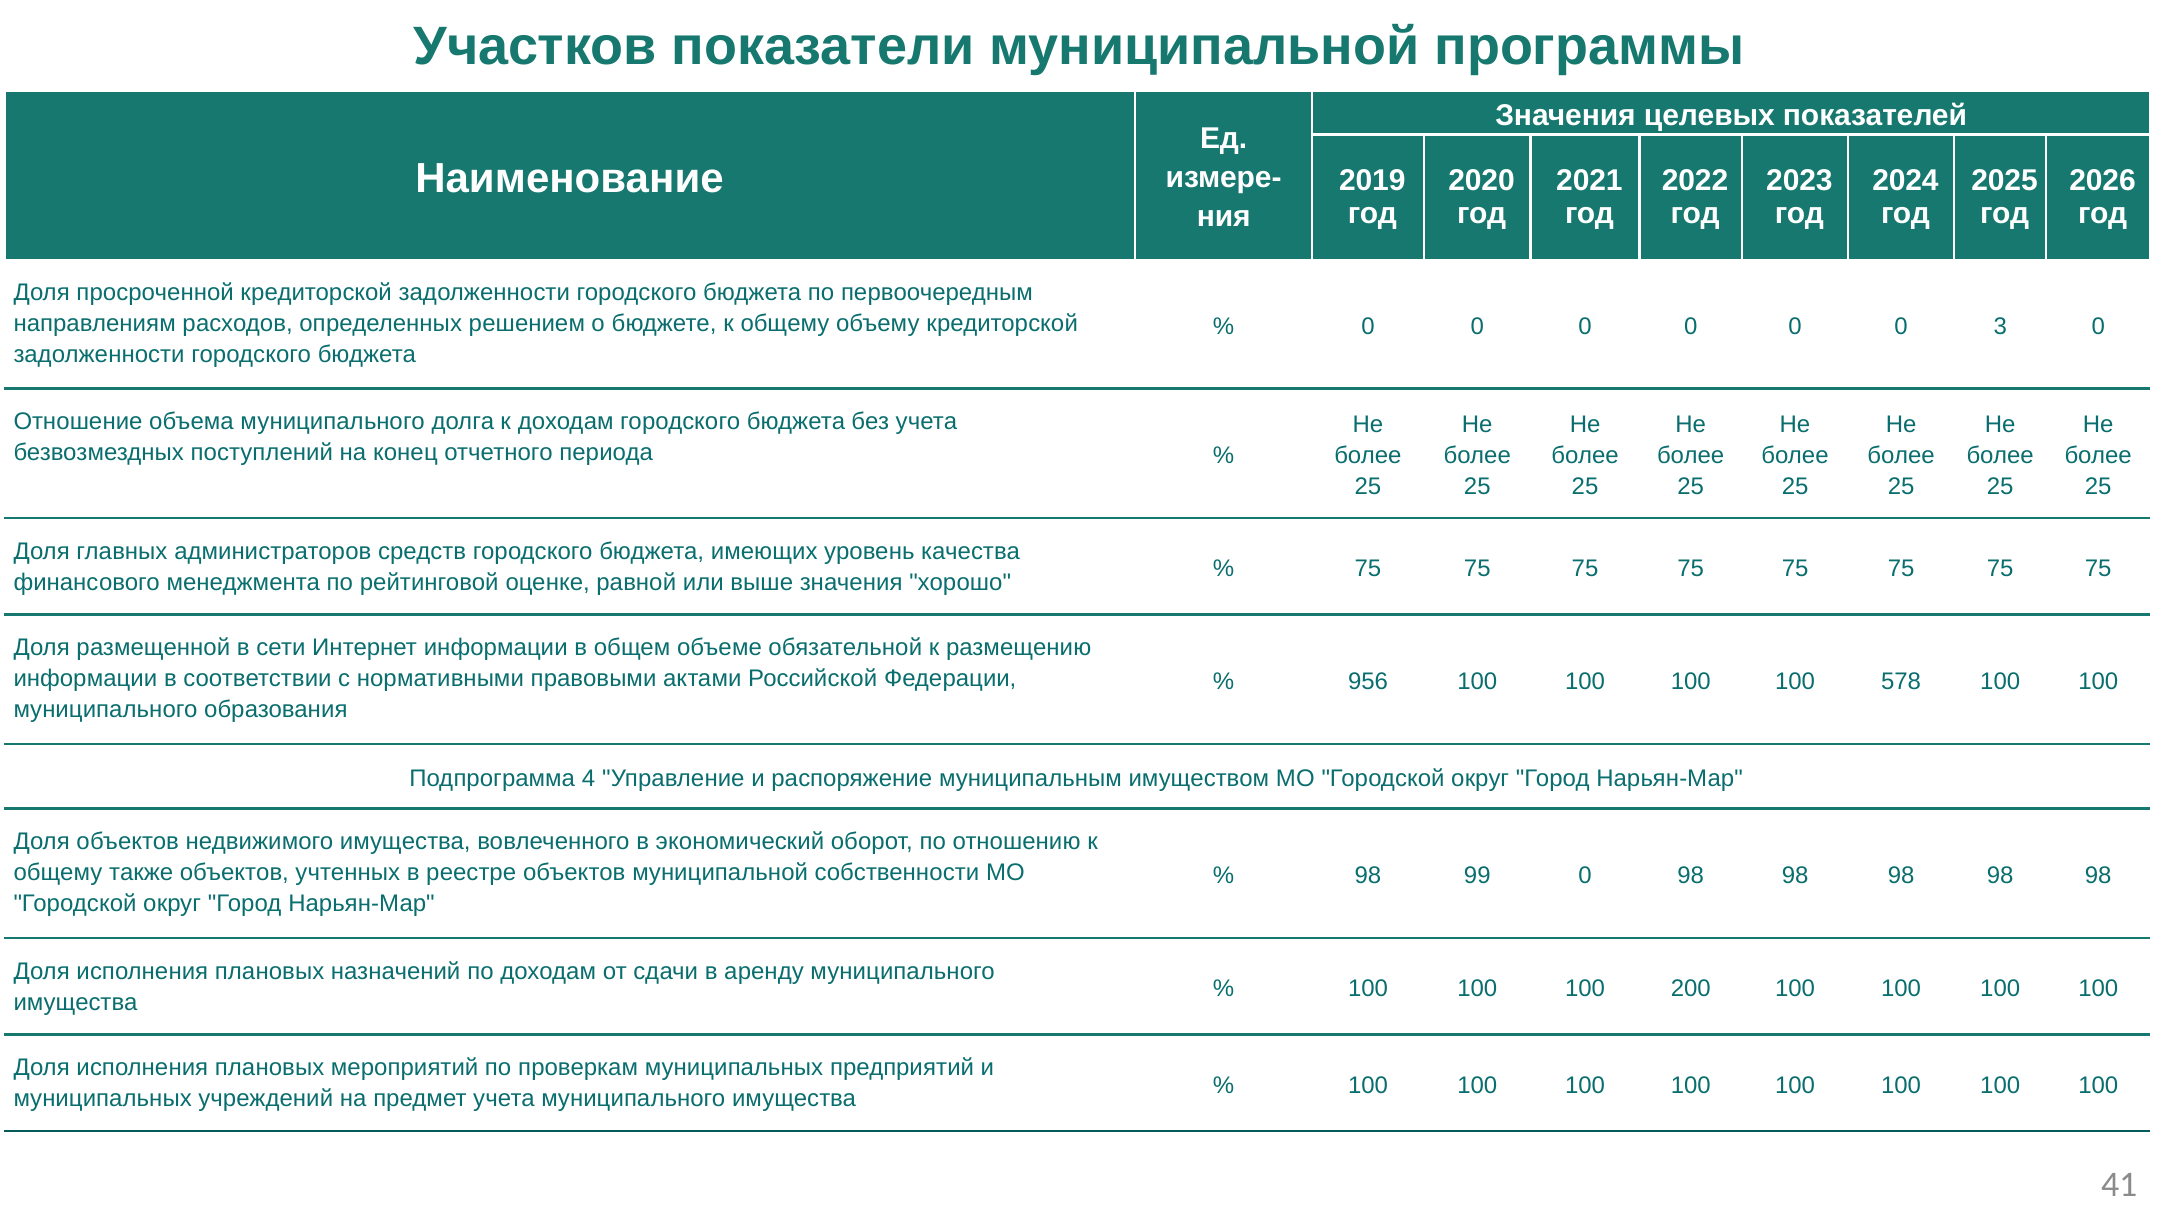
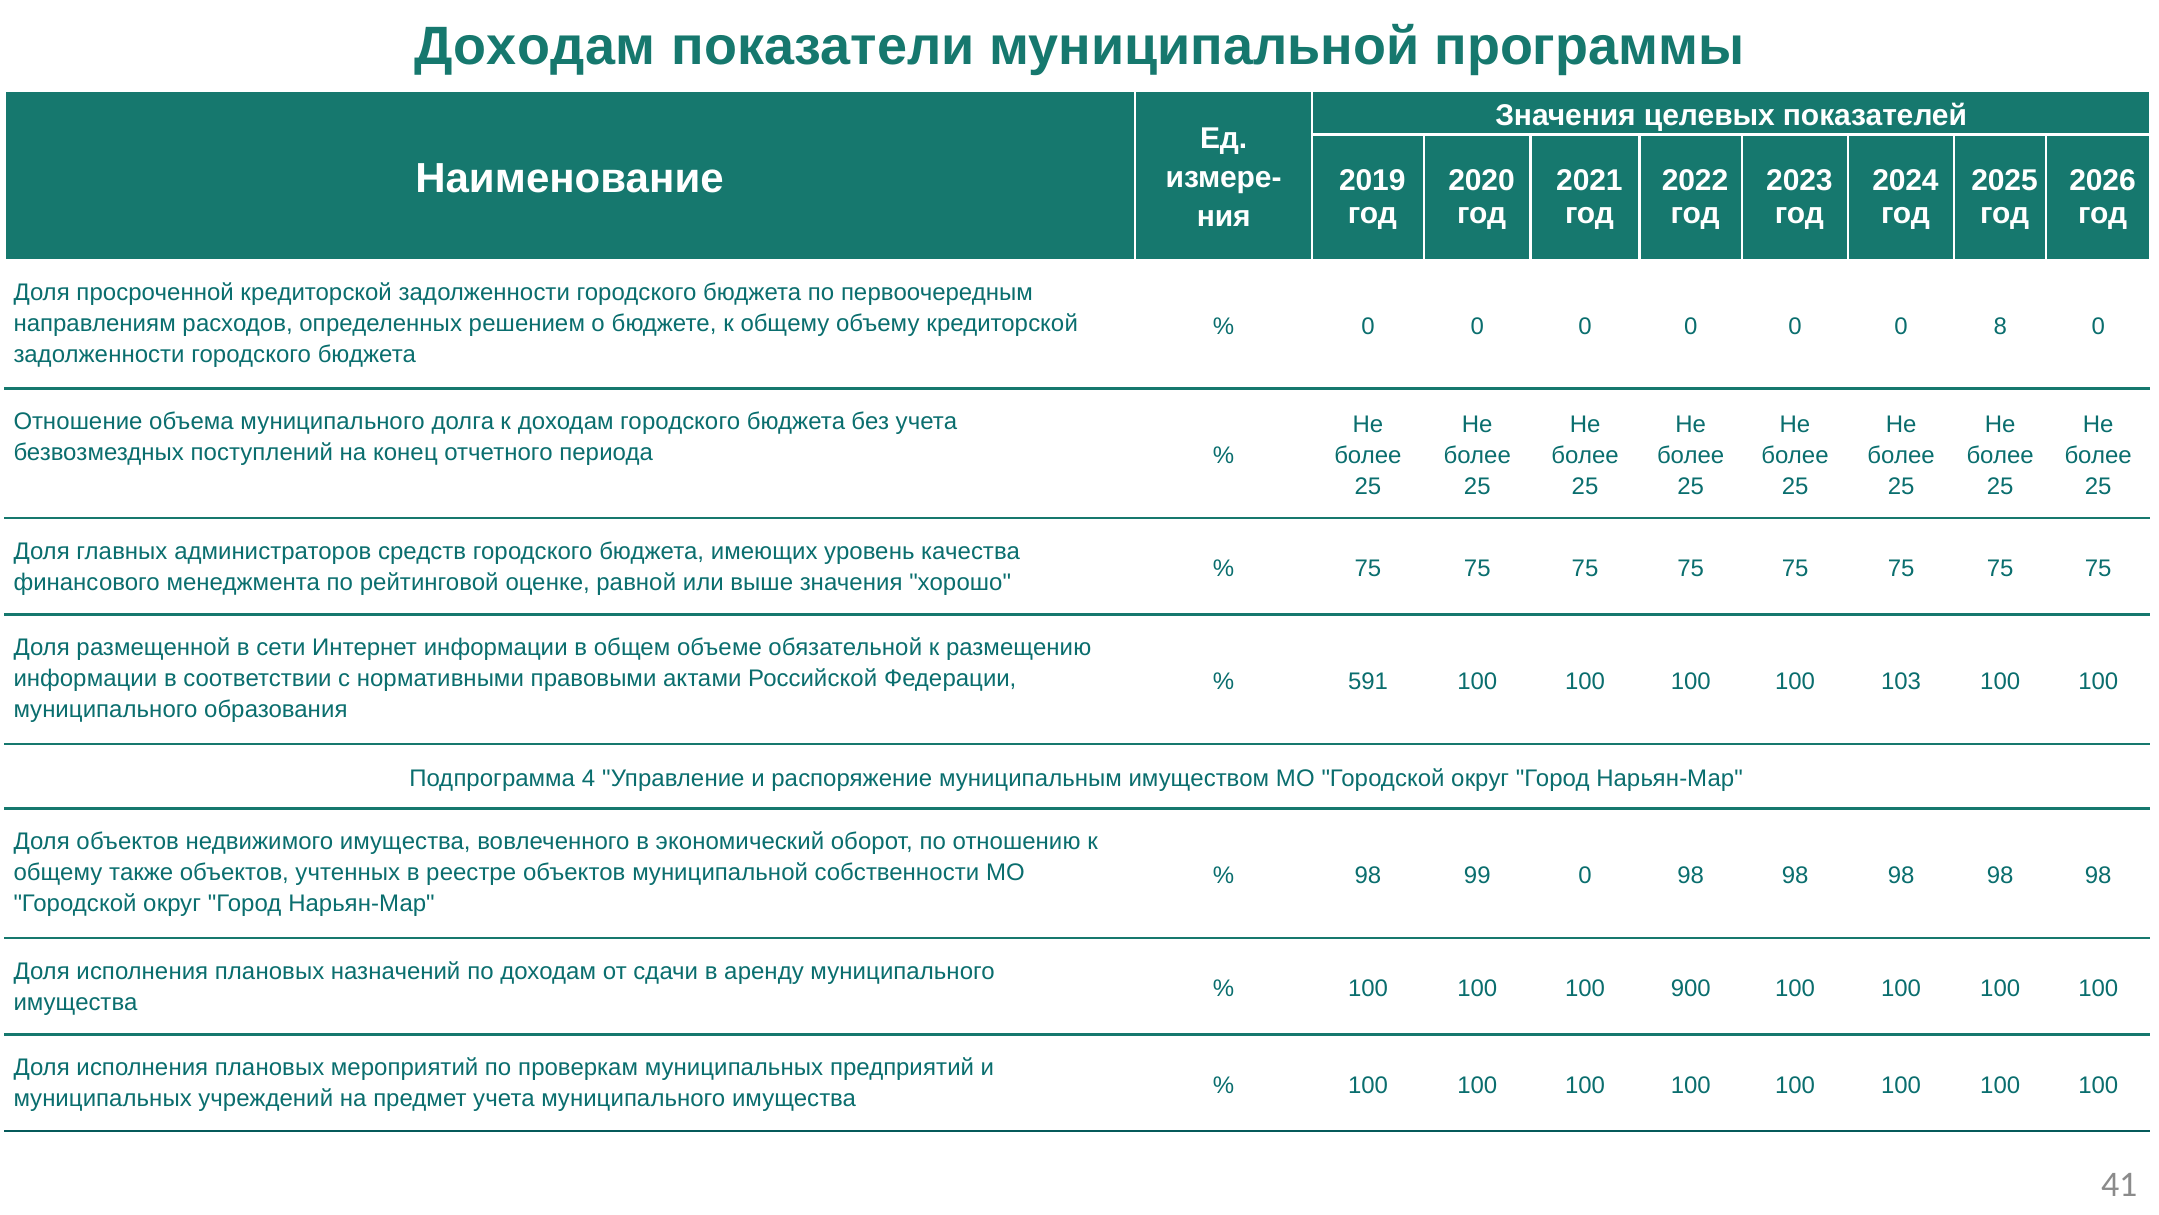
Участков at (535, 47): Участков -> Доходам
3: 3 -> 8
956: 956 -> 591
578: 578 -> 103
200: 200 -> 900
